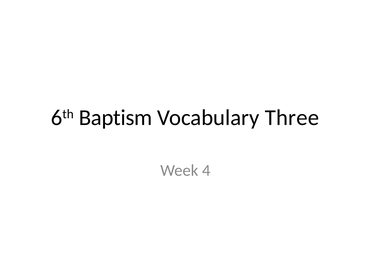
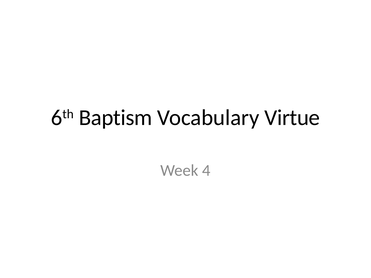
Three: Three -> Virtue
